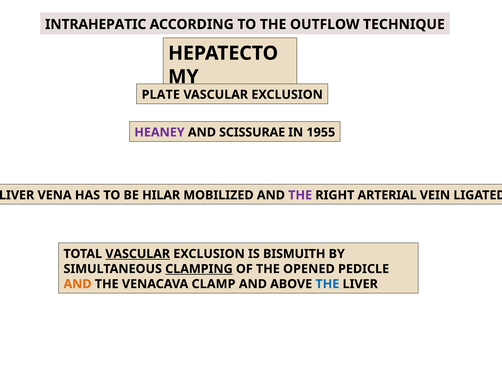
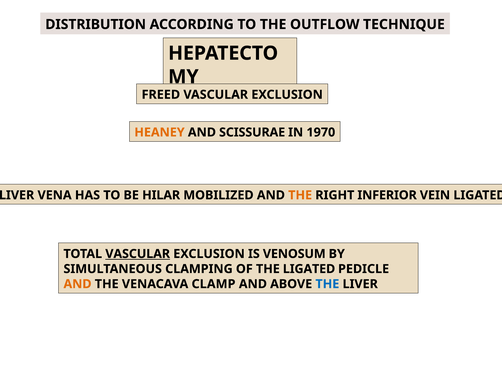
INTRAHEPATIC: INTRAHEPATIC -> DISTRIBUTION
PLATE: PLATE -> FREED
HEANEY colour: purple -> orange
1955: 1955 -> 1970
THE at (300, 195) colour: purple -> orange
ARTERIAL: ARTERIAL -> INFERIOR
BISMUITH: BISMUITH -> VENOSUM
CLAMPING underline: present -> none
THE OPENED: OPENED -> LIGATED
